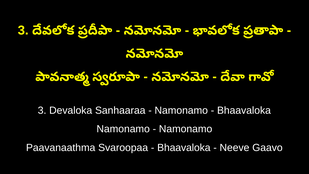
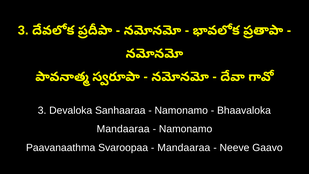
Namonamo at (123, 129): Namonamo -> Mandaaraa
Bhaavaloka at (184, 147): Bhaavaloka -> Mandaaraa
